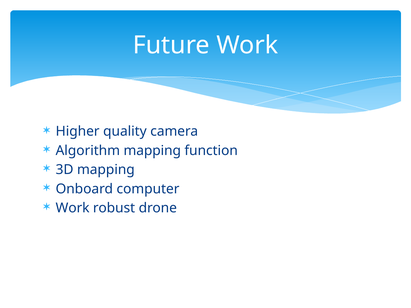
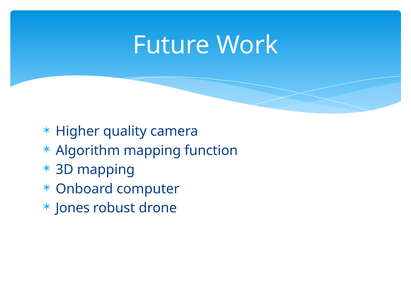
Work at (73, 208): Work -> Jones
